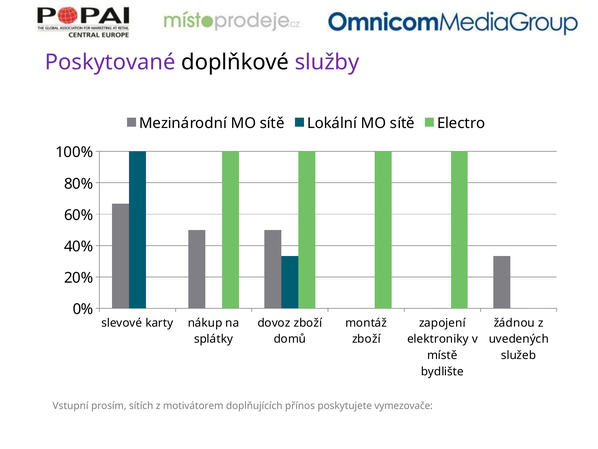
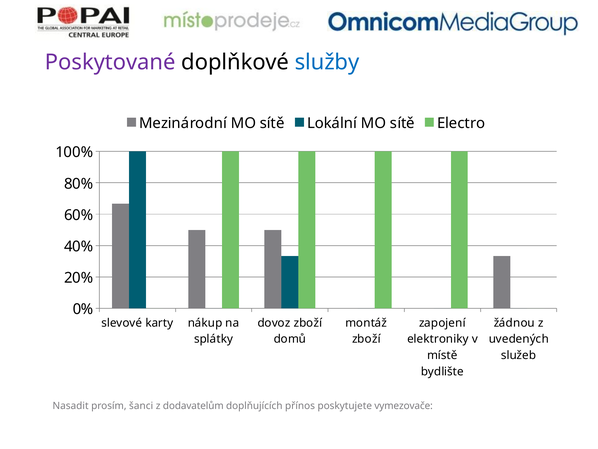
služby colour: purple -> blue
Vstupní: Vstupní -> Nasadit
sítích: sítích -> šanci
motivátorem: motivátorem -> dodavatelům
